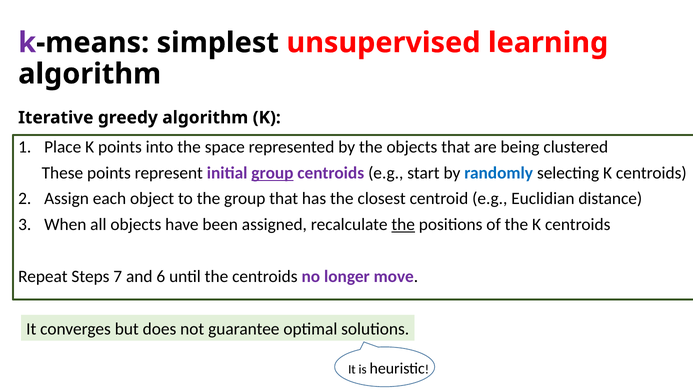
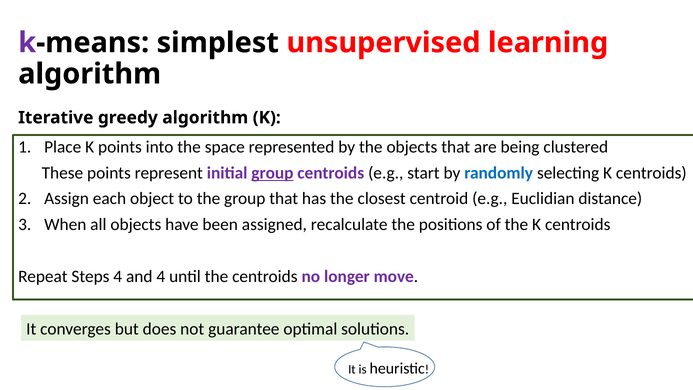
the at (403, 225) underline: present -> none
Steps 7: 7 -> 4
and 6: 6 -> 4
